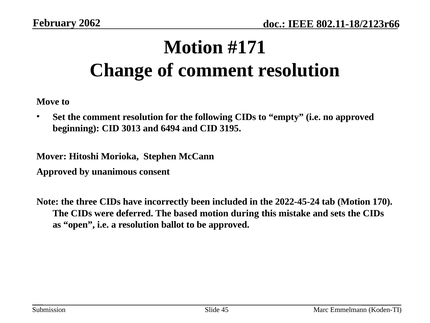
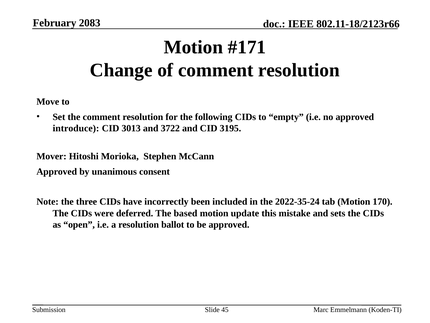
2062: 2062 -> 2083
beginning: beginning -> introduce
6494: 6494 -> 3722
2022-45-24: 2022-45-24 -> 2022-35-24
during: during -> update
